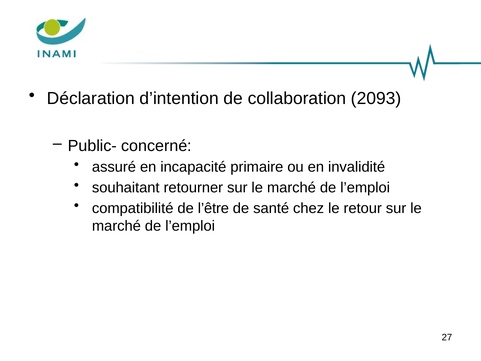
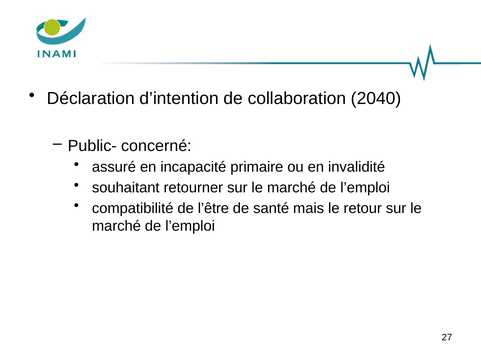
2093: 2093 -> 2040
chez: chez -> mais
